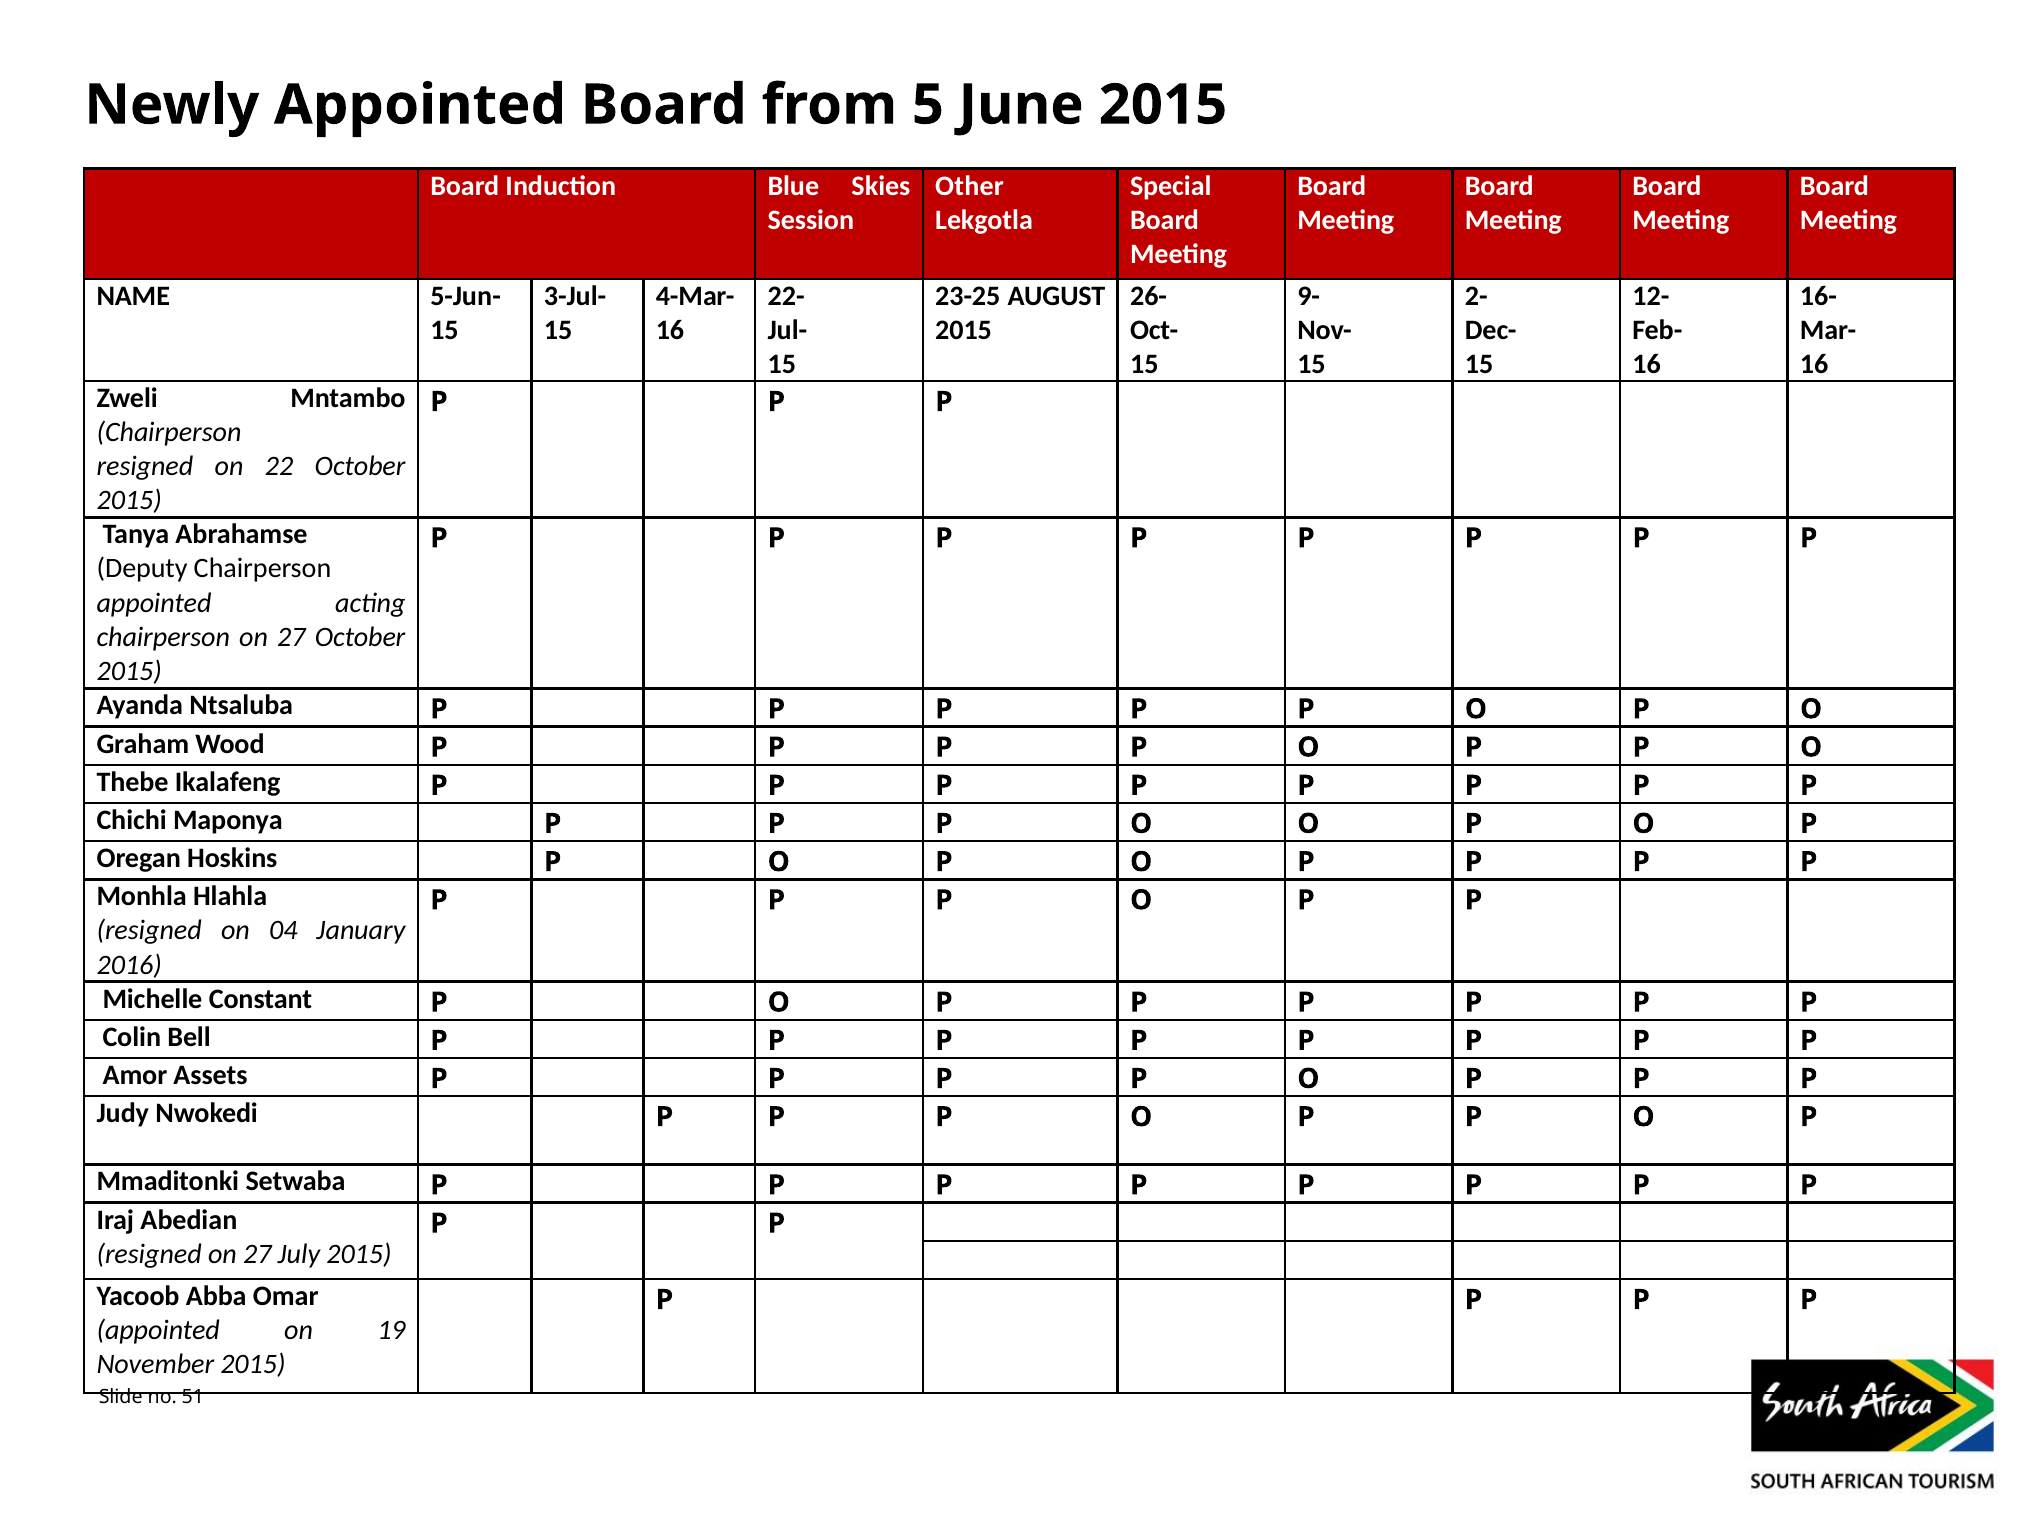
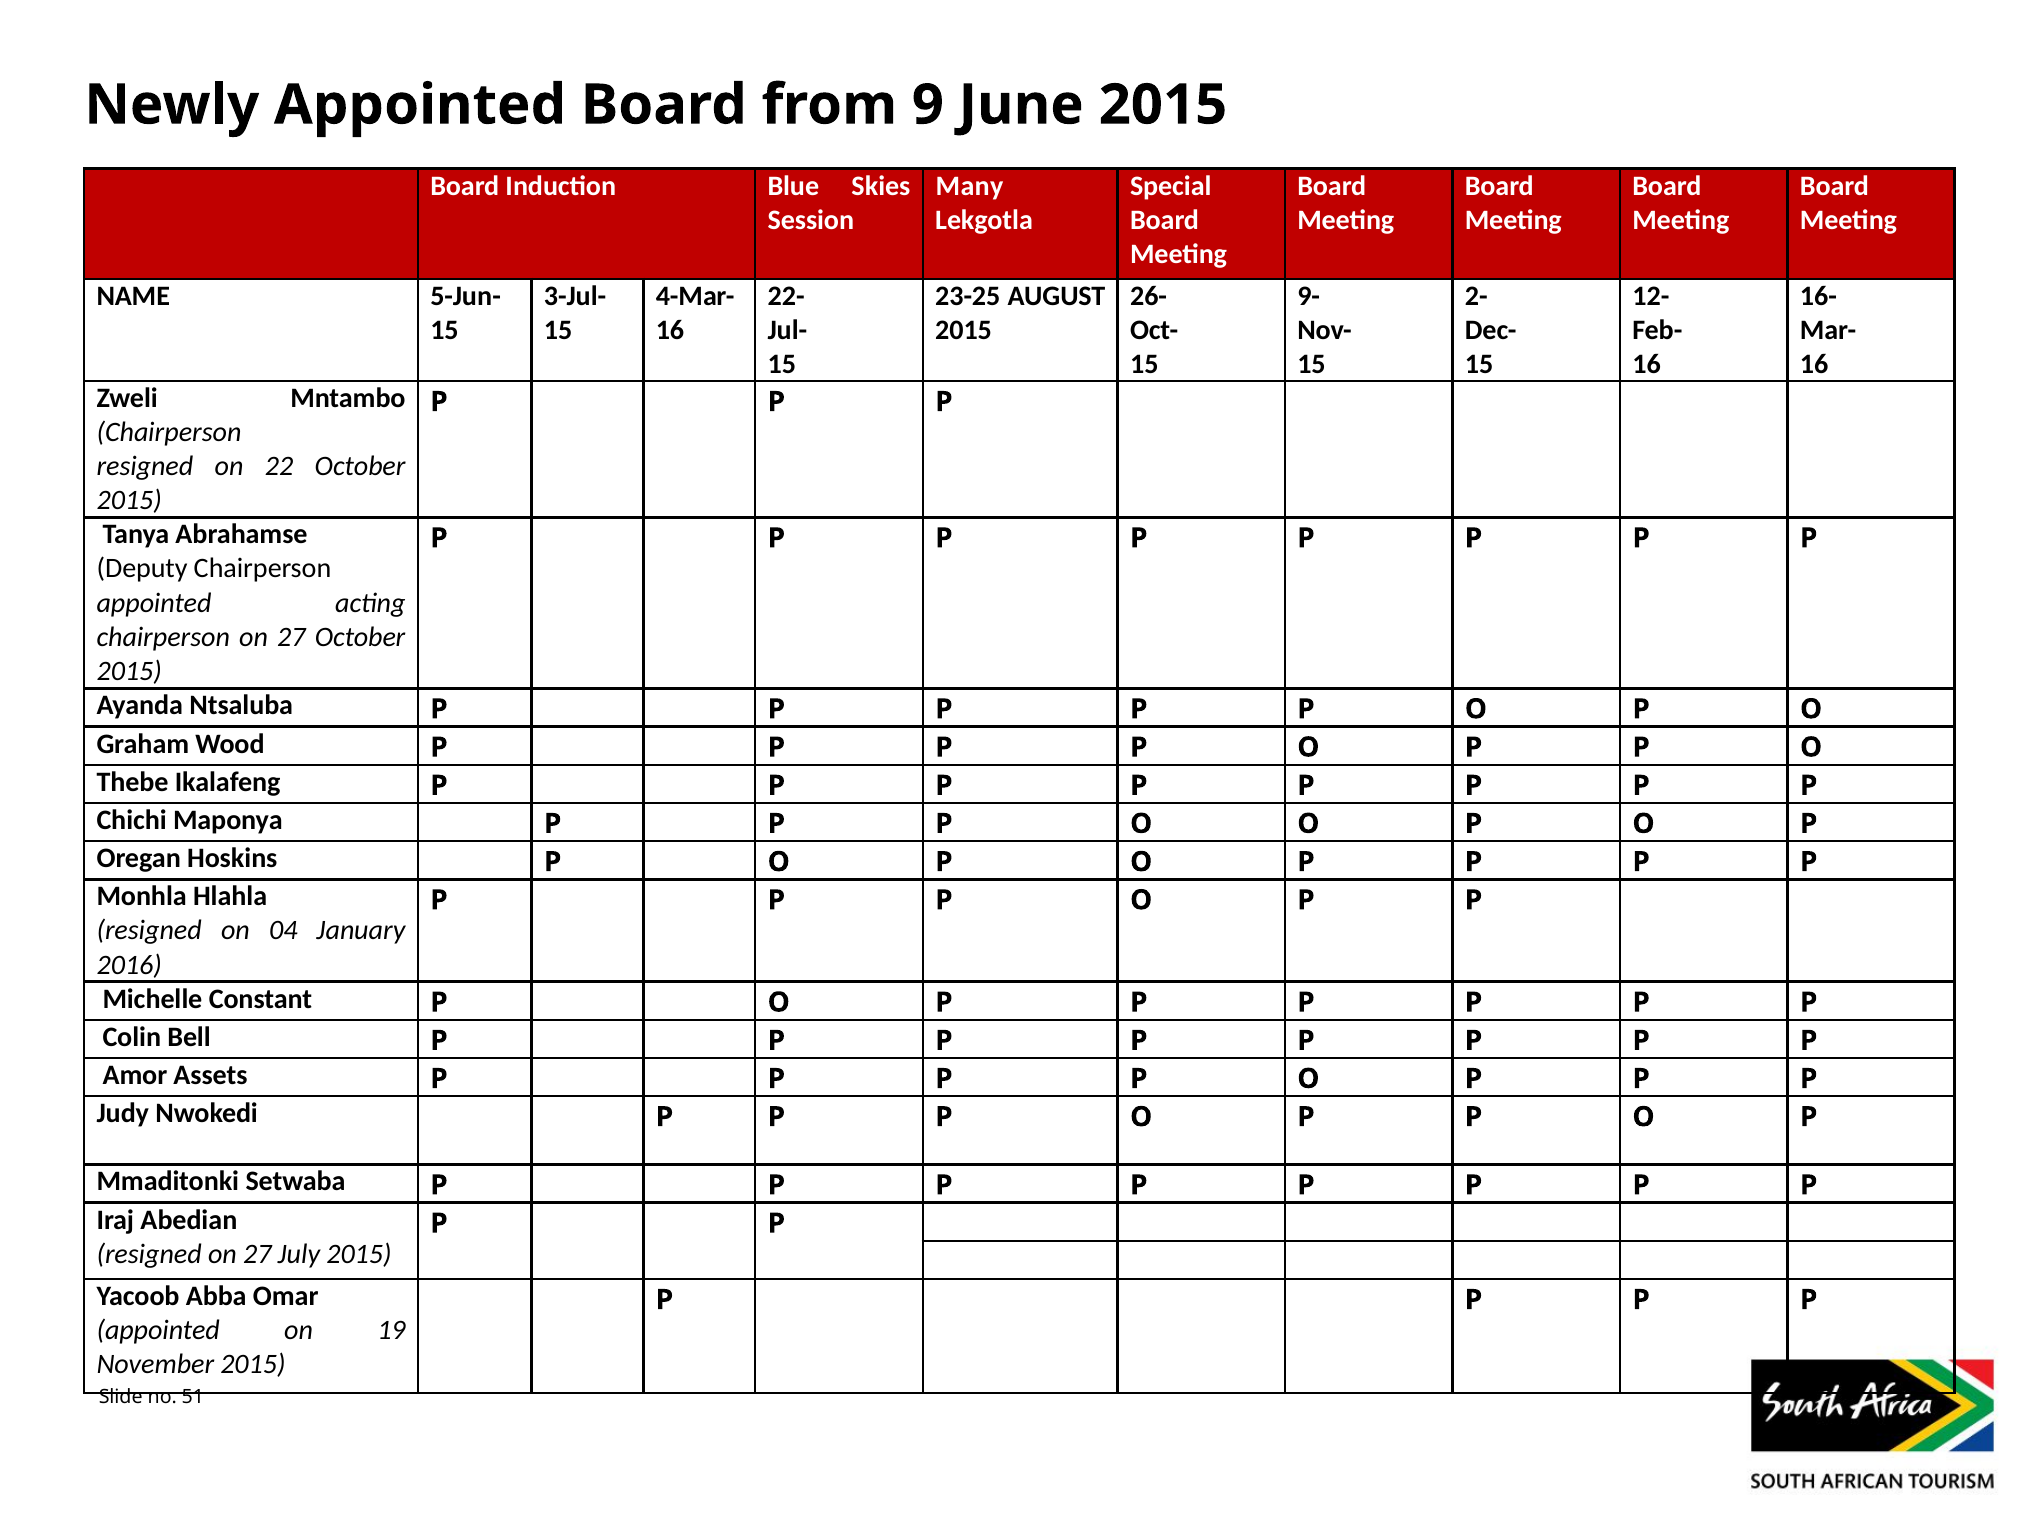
5: 5 -> 9
Other: Other -> Many
